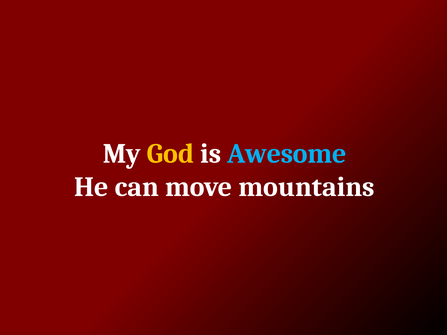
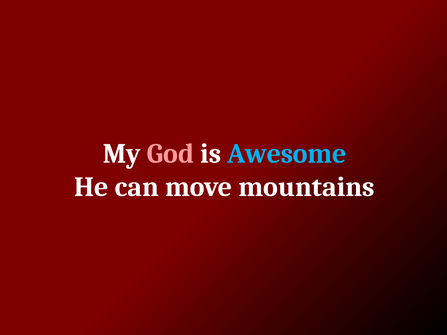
God colour: yellow -> pink
